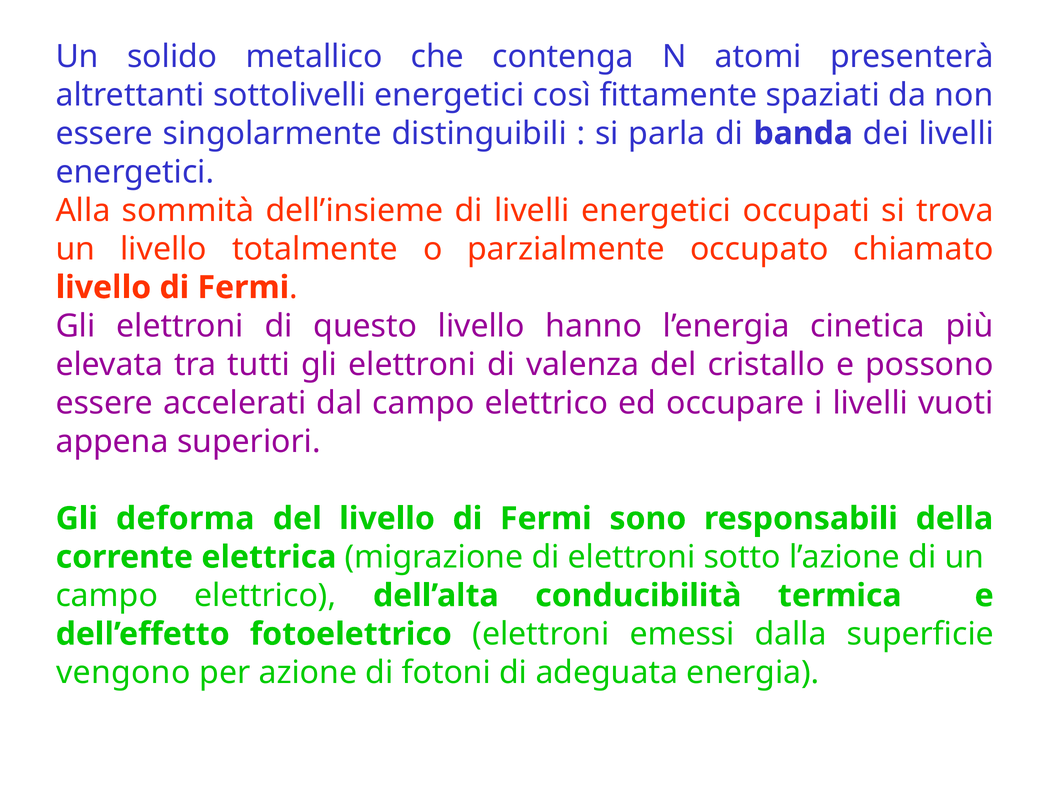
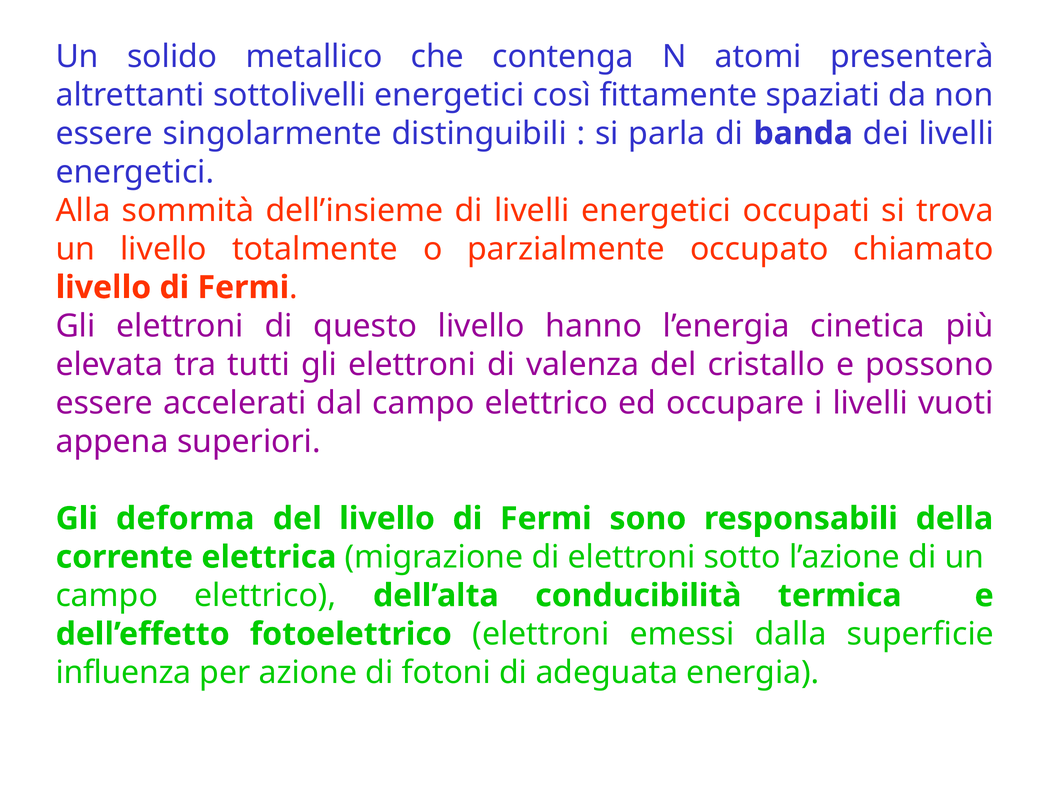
vengono: vengono -> influenza
